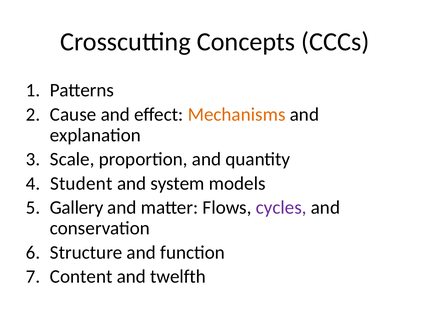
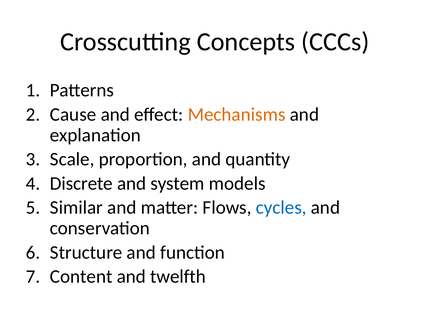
Student: Student -> Discrete
Gallery: Gallery -> Similar
cycles colour: purple -> blue
